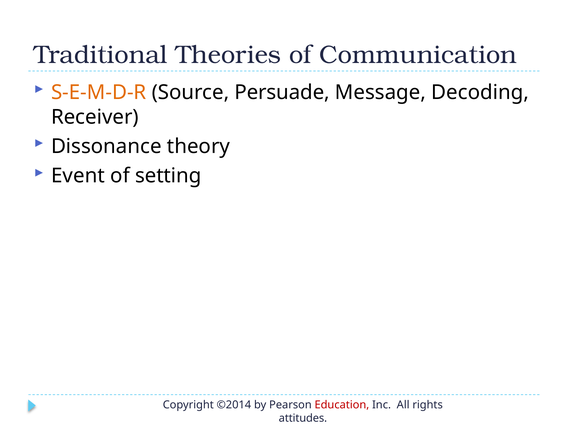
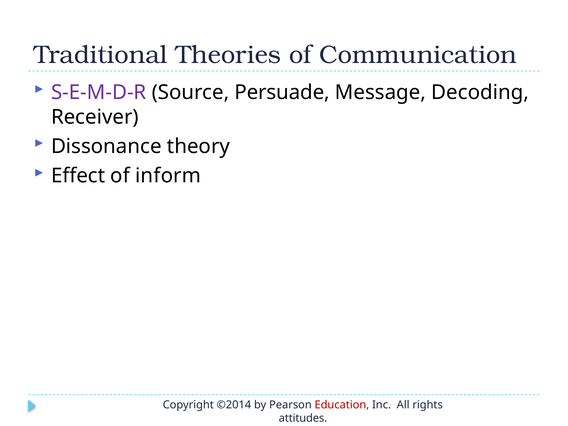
S-E-M-D-R colour: orange -> purple
Event: Event -> Effect
setting: setting -> inform
